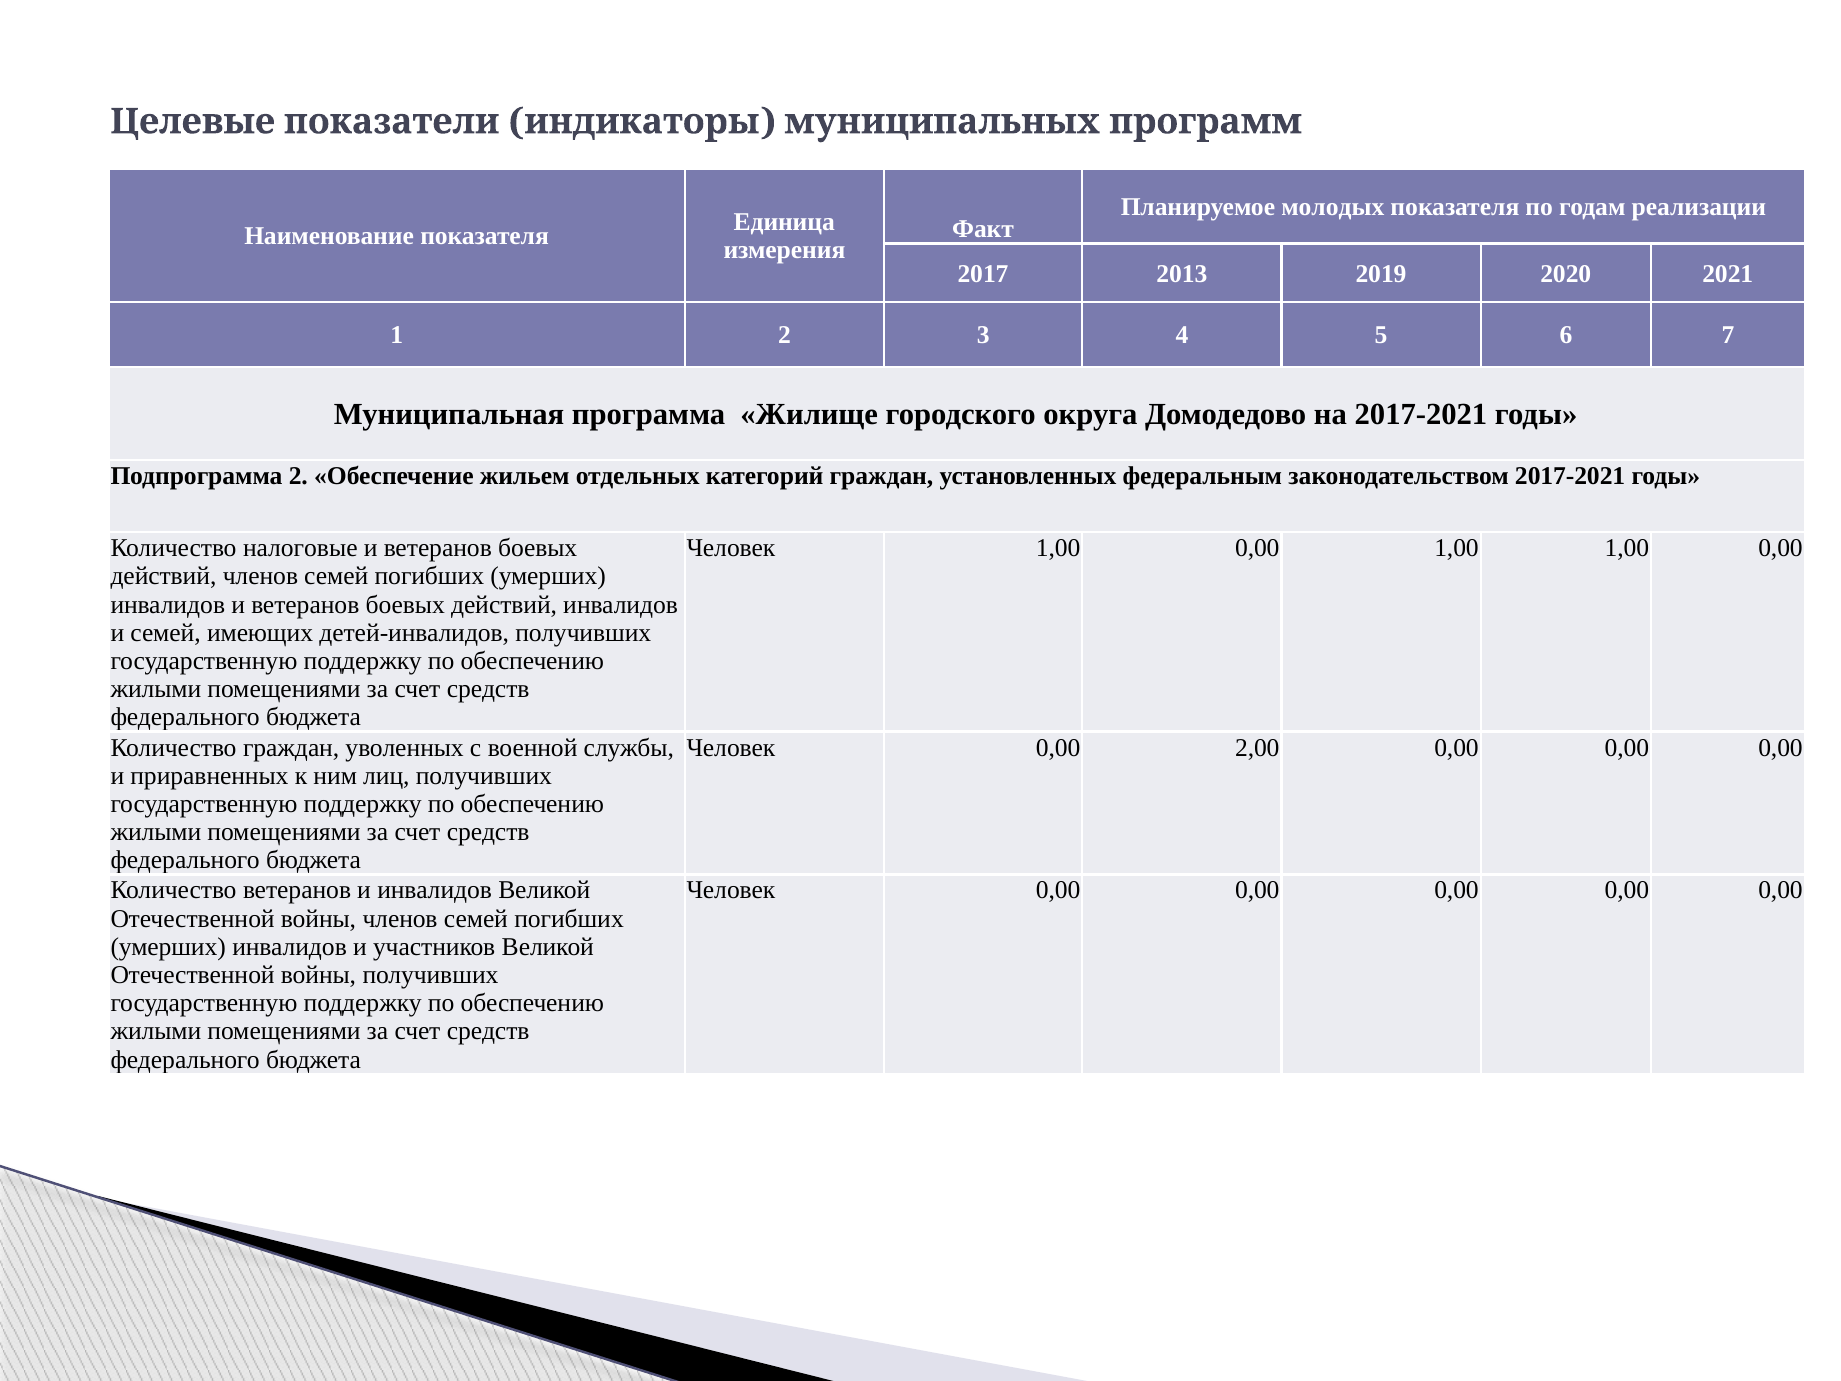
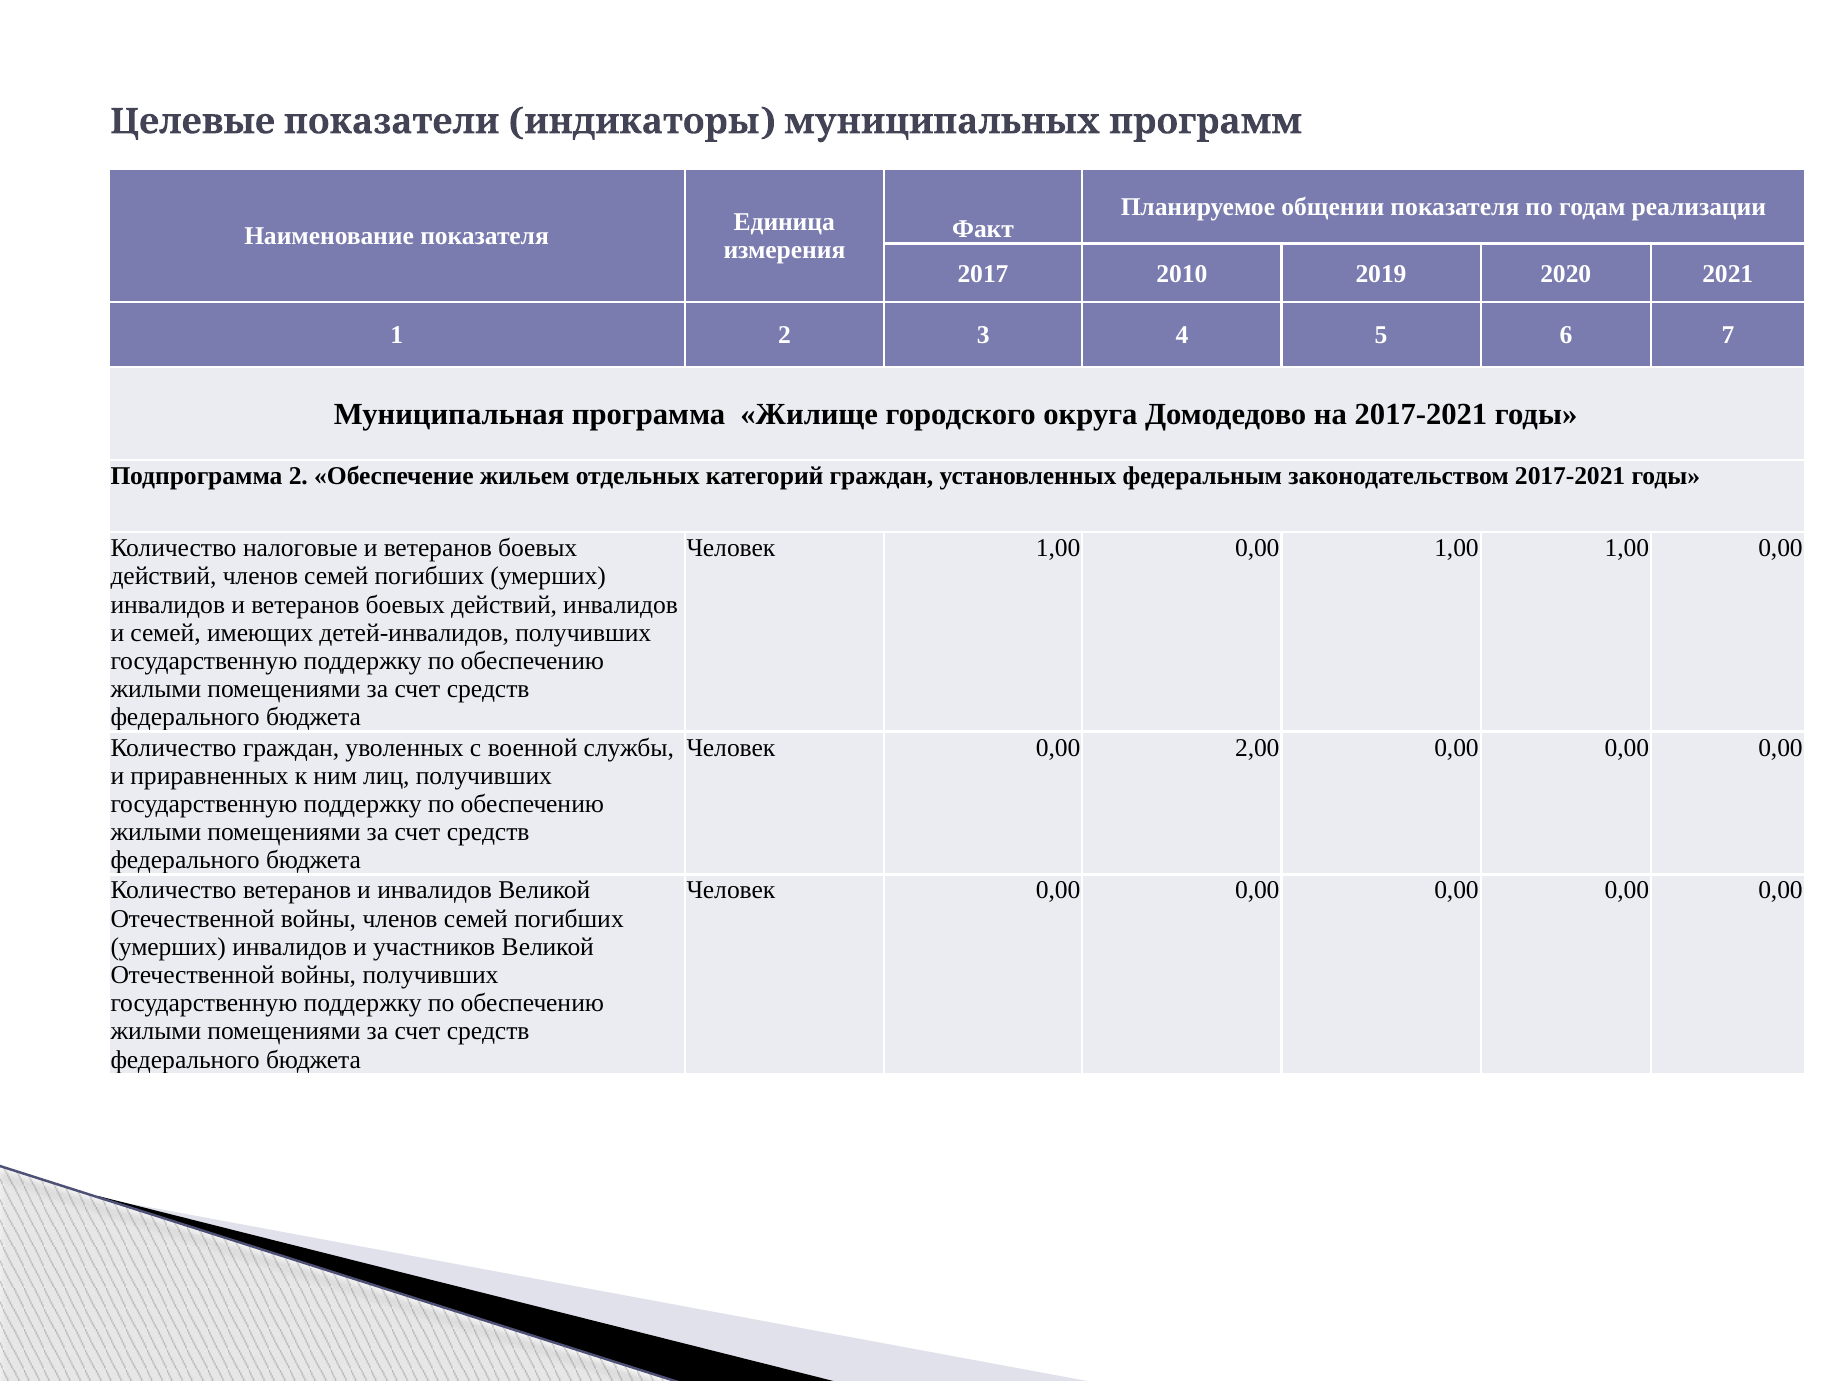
молодых: молодых -> общении
2013: 2013 -> 2010
